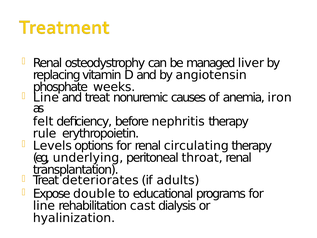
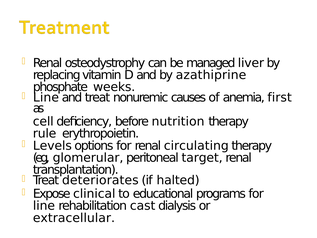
angiotensin: angiotensin -> azathiprine
iron: iron -> first
felt: felt -> cell
nephritis: nephritis -> nutrition
underlying: underlying -> glomerular
throat: throat -> target
adults: adults -> halted
double: double -> clinical
hyalinization: hyalinization -> extracellular
